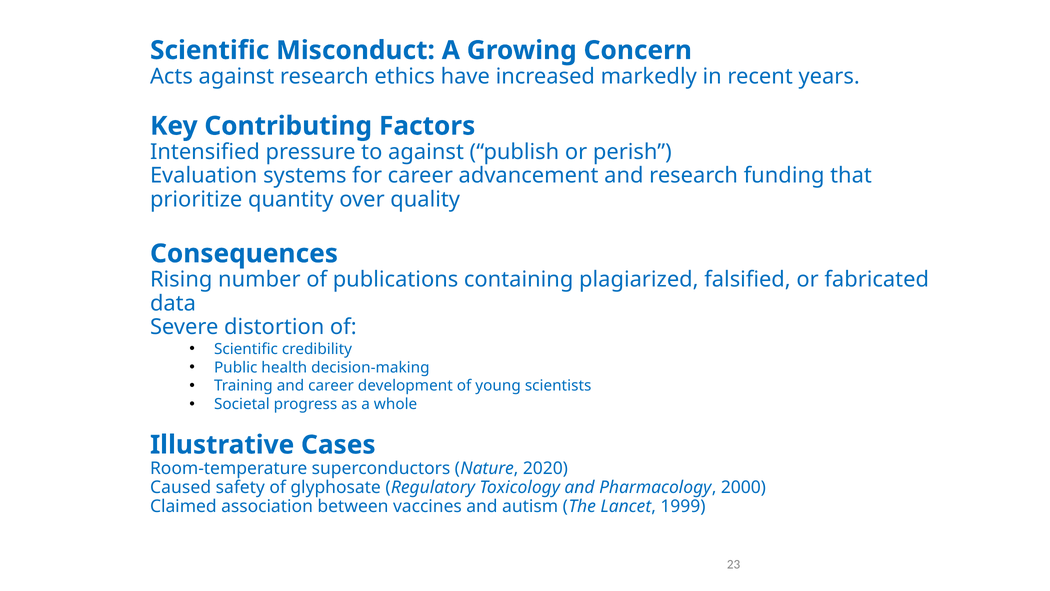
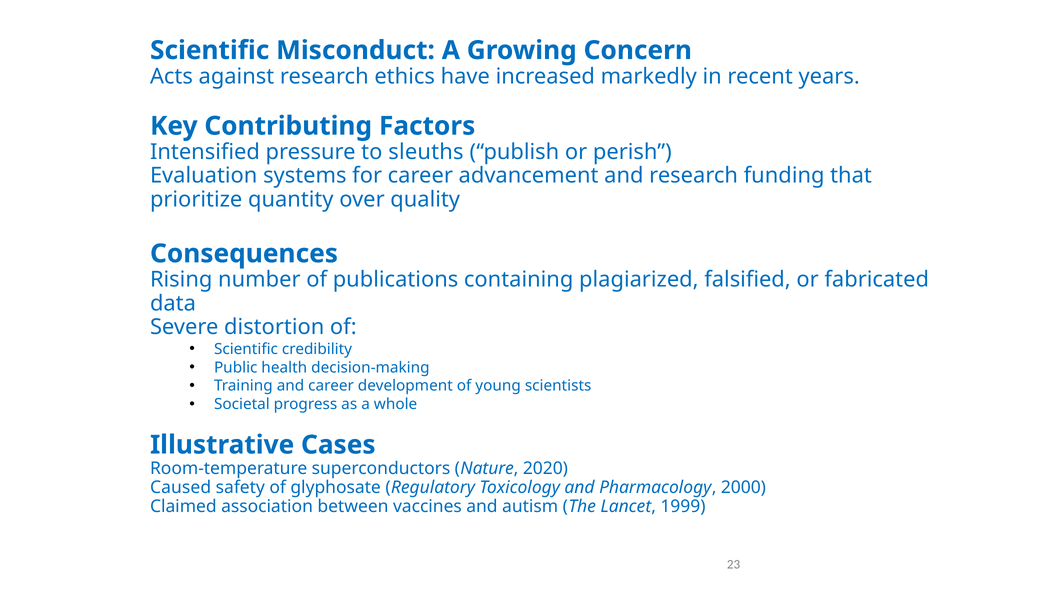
to against: against -> sleuths
